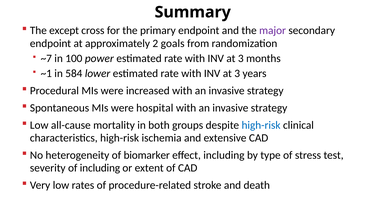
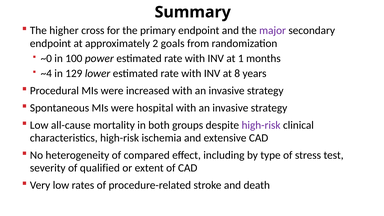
except: except -> higher
~7: ~7 -> ~0
3 at (241, 58): 3 -> 1
~1: ~1 -> ~4
584: 584 -> 129
3 at (237, 73): 3 -> 8
high-risk at (261, 125) colour: blue -> purple
biomarker: biomarker -> compared
of including: including -> qualified
